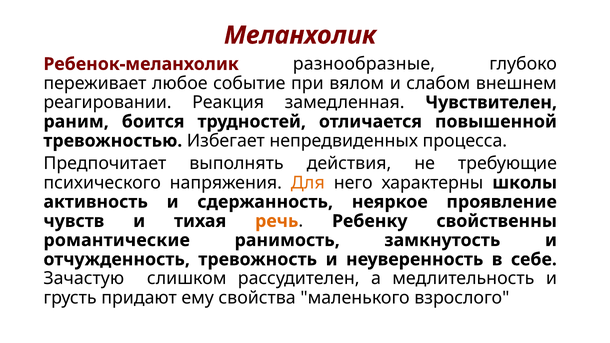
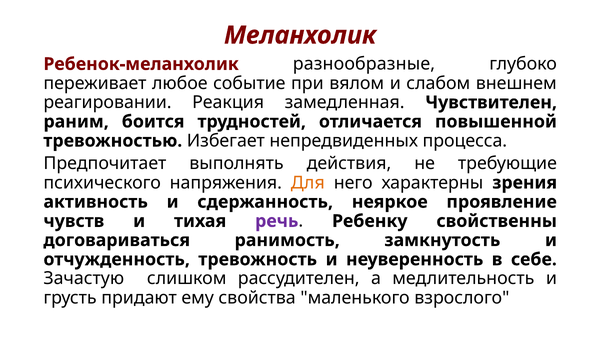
школы: школы -> зрения
речь colour: orange -> purple
романтические: романтические -> договариваться
